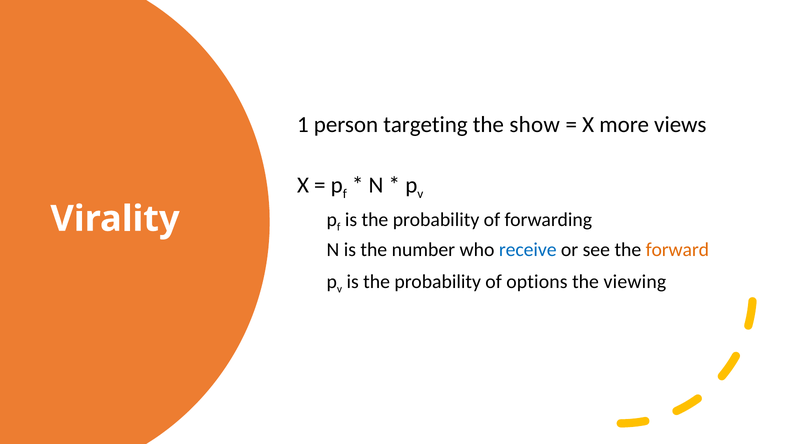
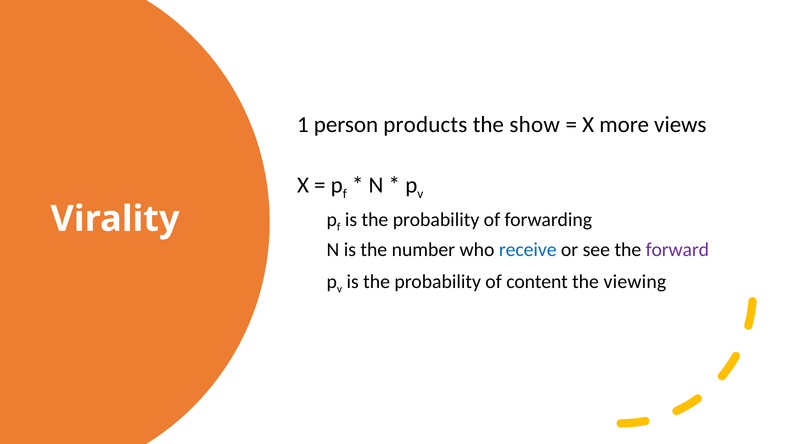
targeting: targeting -> products
forward colour: orange -> purple
options: options -> content
